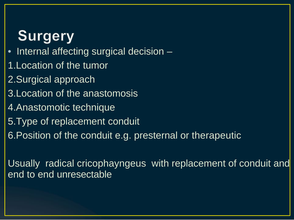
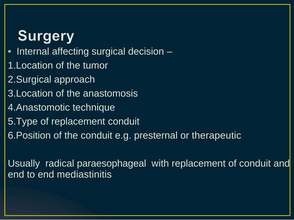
cricophayngeus: cricophayngeus -> paraesophageal
unresectable: unresectable -> mediastinitis
